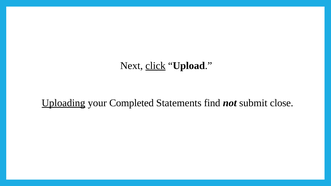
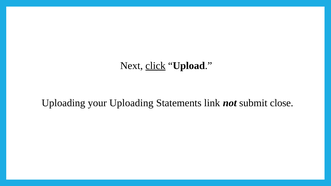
Uploading at (63, 103) underline: present -> none
your Completed: Completed -> Uploading
find: find -> link
